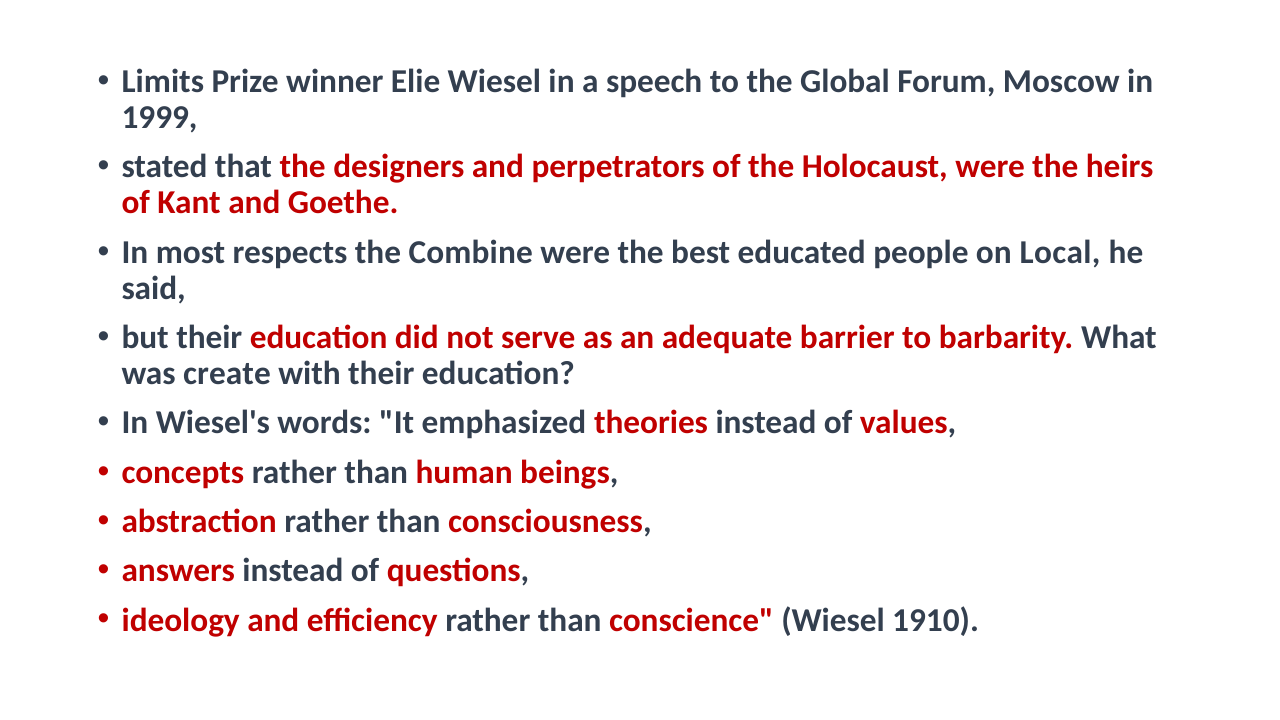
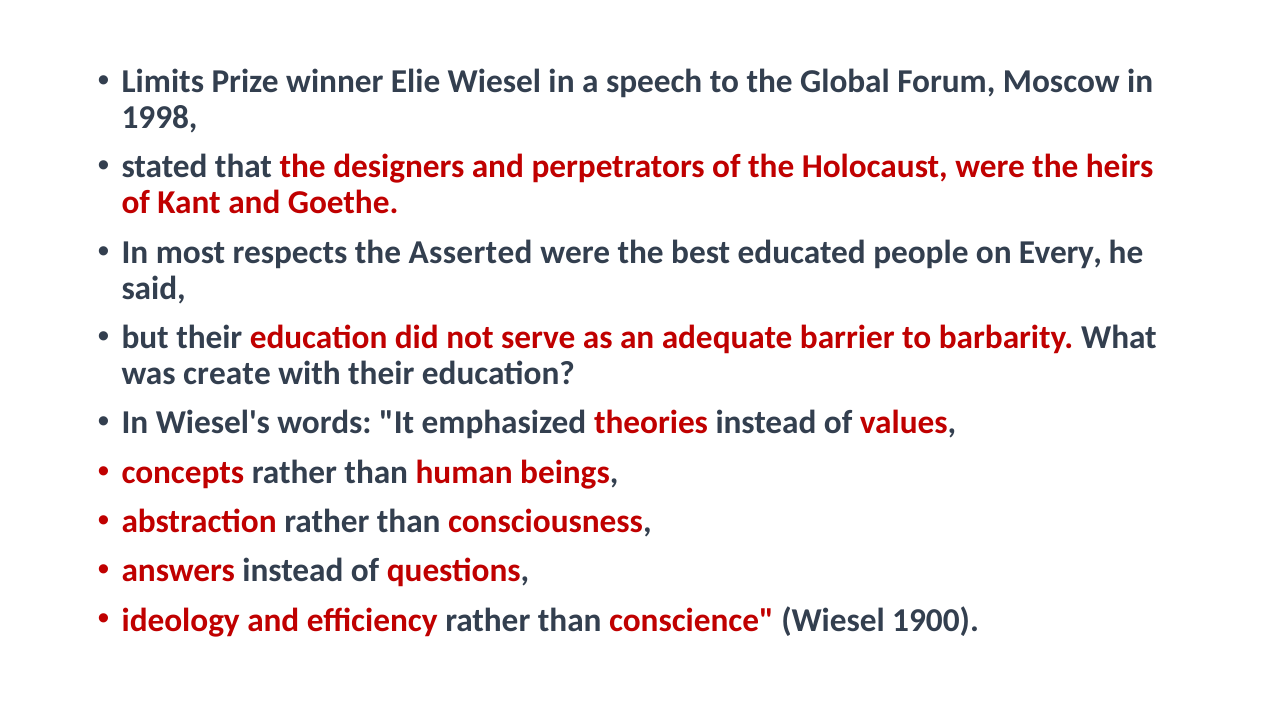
1999: 1999 -> 1998
Combine: Combine -> Asserted
Local: Local -> Every
1910: 1910 -> 1900
